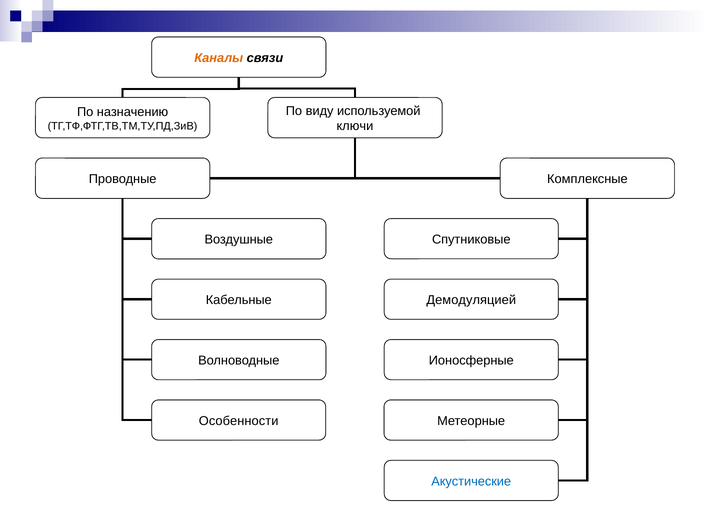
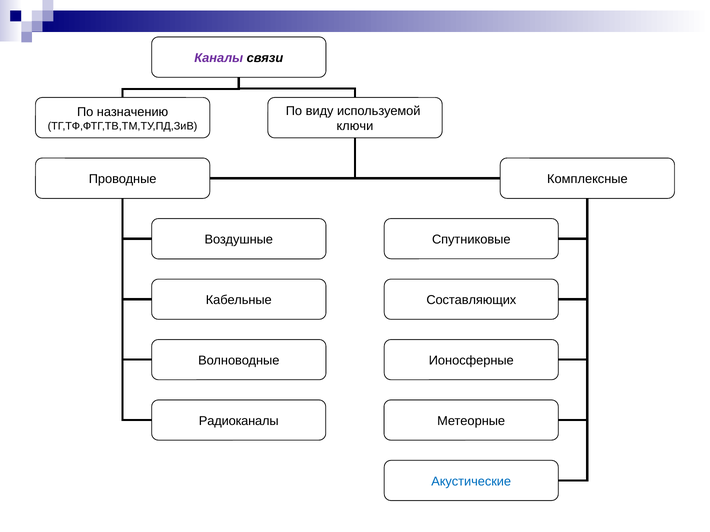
Каналы colour: orange -> purple
Демодуляцией: Демодуляцией -> Составляющих
Особенности: Особенности -> Радиоканалы
